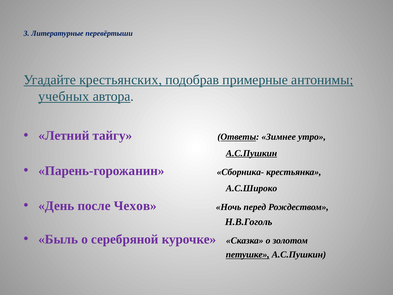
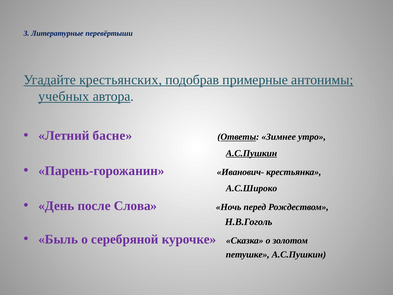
тайгу: тайгу -> басне
Сборника-: Сборника- -> Иванович-
Чехов: Чехов -> Слова
петушке underline: present -> none
